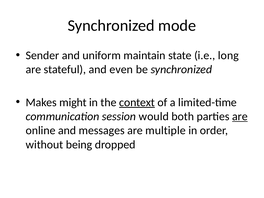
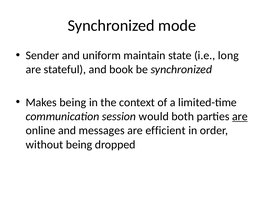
even: even -> book
Makes might: might -> being
context underline: present -> none
multiple: multiple -> efficient
